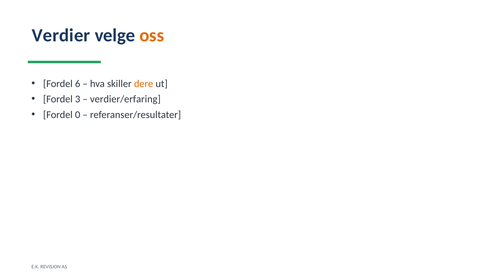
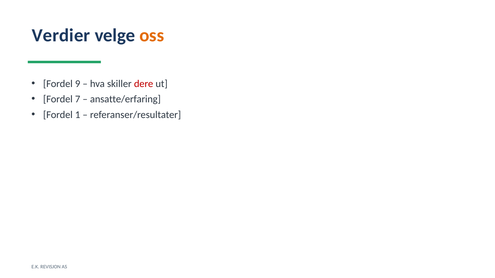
6: 6 -> 9
dere colour: orange -> red
3: 3 -> 7
verdier/erfaring: verdier/erfaring -> ansatte/erfaring
0: 0 -> 1
